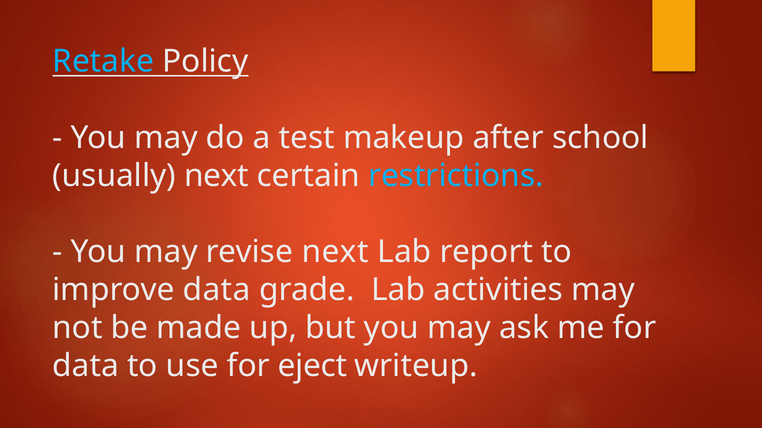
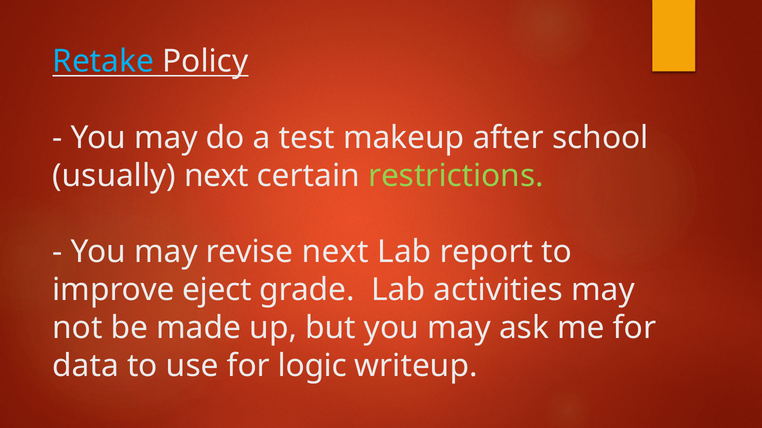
restrictions colour: light blue -> light green
improve data: data -> eject
eject: eject -> logic
